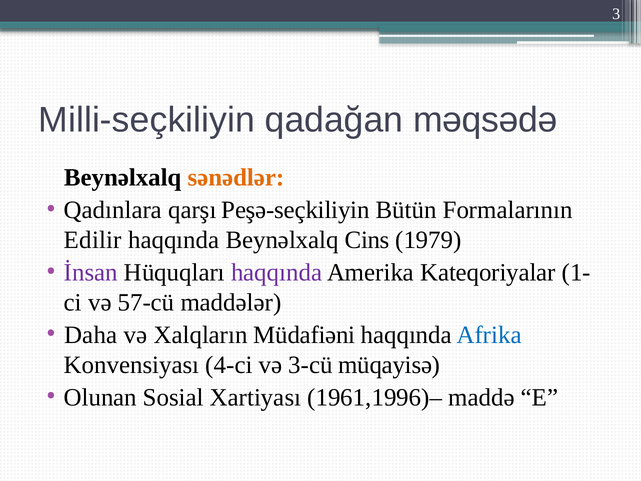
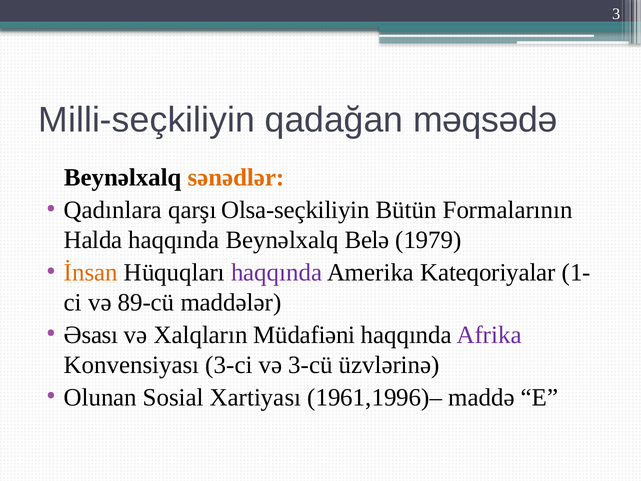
Peşə-seçkiliyin: Peşə-seçkiliyin -> Olsa-seçkiliyin
Edilir: Edilir -> Halda
Cins: Cins -> Belə
İnsan colour: purple -> orange
57-cü: 57-cü -> 89-cü
Daha: Daha -> Əsası
Afrika colour: blue -> purple
4-ci: 4-ci -> 3-ci
müqayisə: müqayisə -> üzvlərinə
